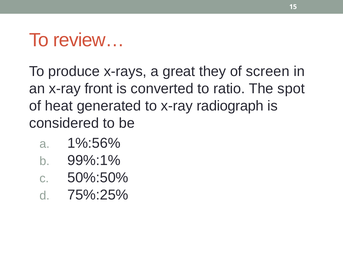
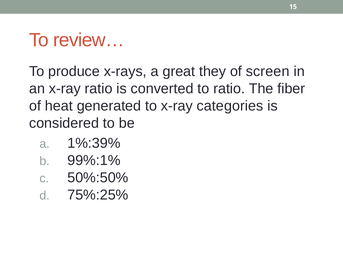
x-ray front: front -> ratio
spot: spot -> fiber
radiograph: radiograph -> categories
1%:56%: 1%:56% -> 1%:39%
